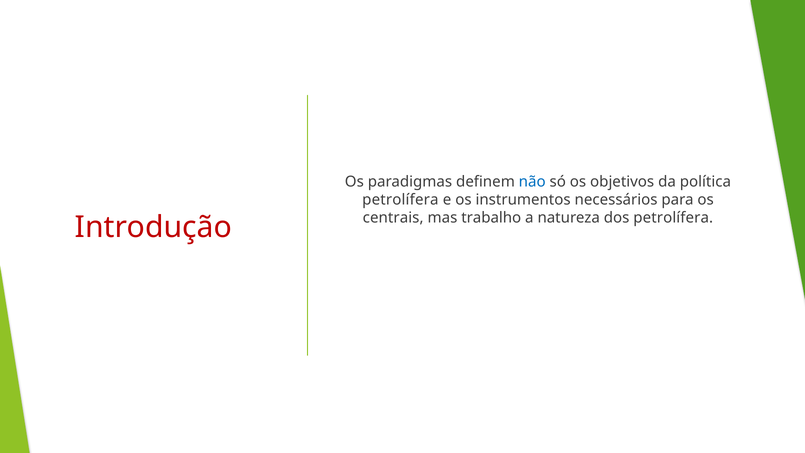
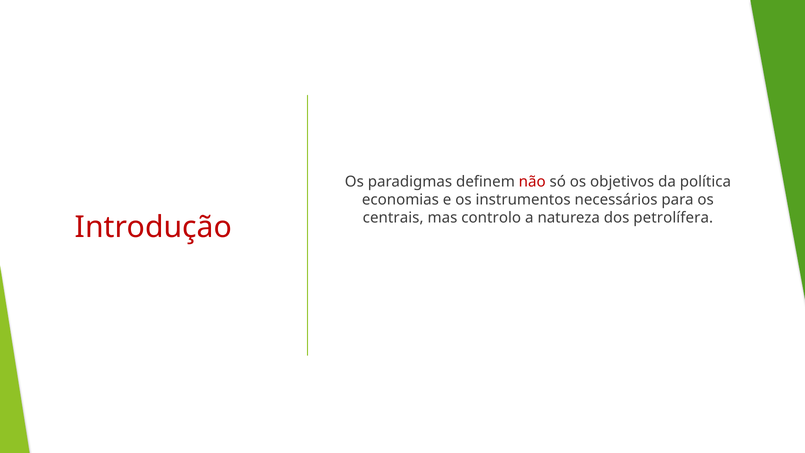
não colour: blue -> red
petrolífera at (400, 200): petrolífera -> economias
trabalho: trabalho -> controlo
